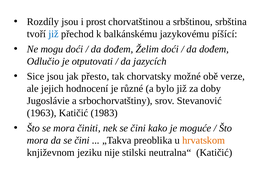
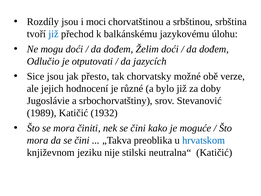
prost: prost -> moci
píšící: píšící -> úlohu
1963: 1963 -> 1989
1983: 1983 -> 1932
hrvatskom colour: orange -> blue
